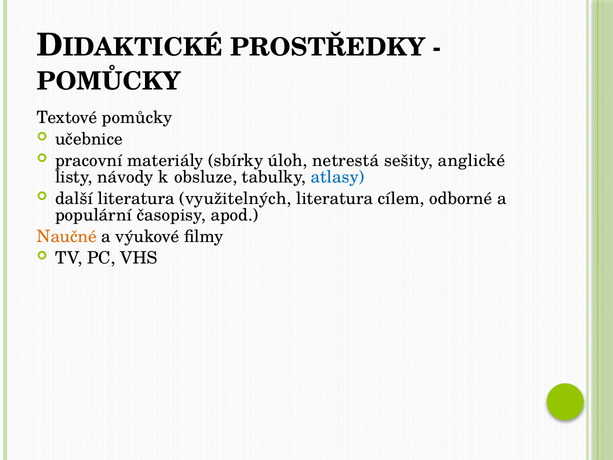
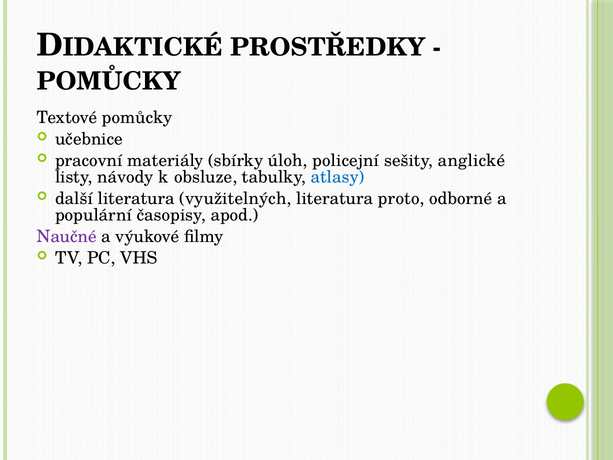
netrestá: netrestá -> policejní
cílem: cílem -> proto
Naučné colour: orange -> purple
